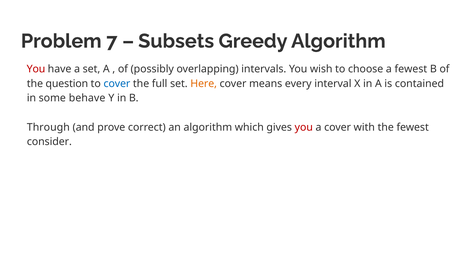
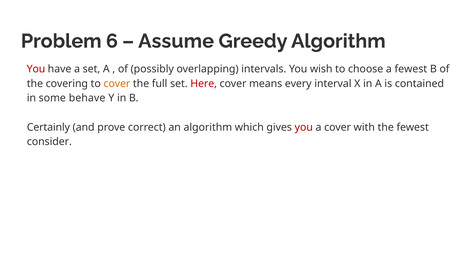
7: 7 -> 6
Subsets: Subsets -> Assume
question: question -> covering
cover at (117, 84) colour: blue -> orange
Here colour: orange -> red
Through: Through -> Certainly
